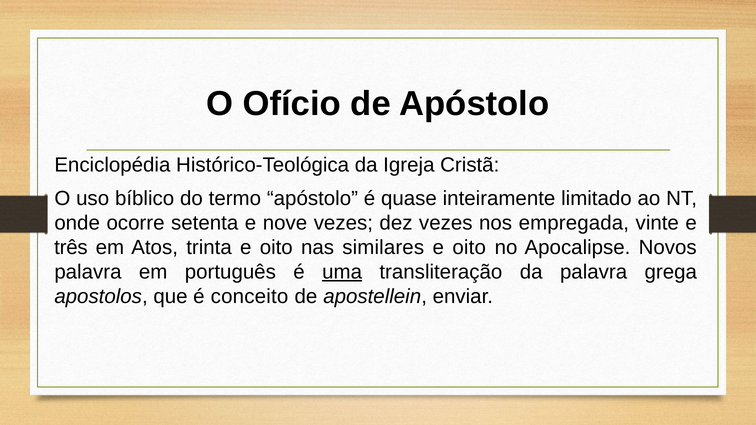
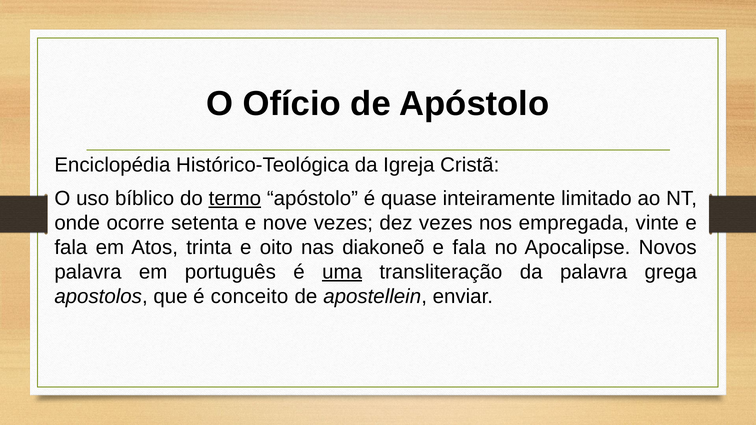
termo underline: none -> present
três at (71, 248): três -> fala
similares: similares -> diakoneõ
oito at (469, 248): oito -> fala
